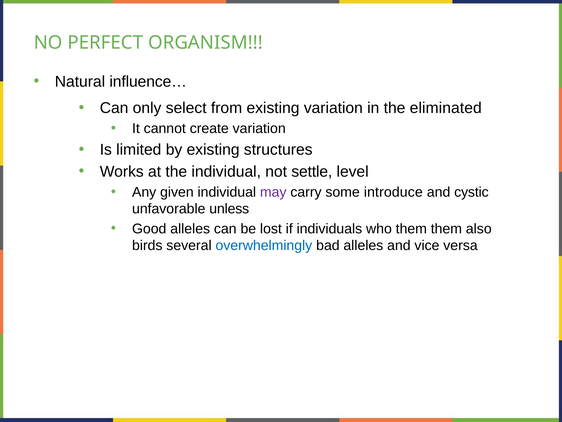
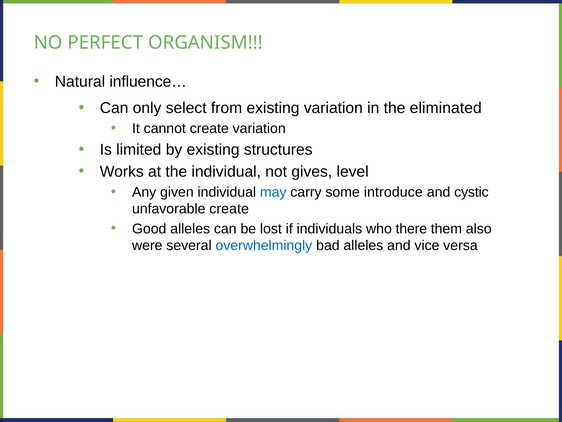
settle: settle -> gives
may colour: purple -> blue
unfavorable unless: unless -> create
who them: them -> there
birds: birds -> were
